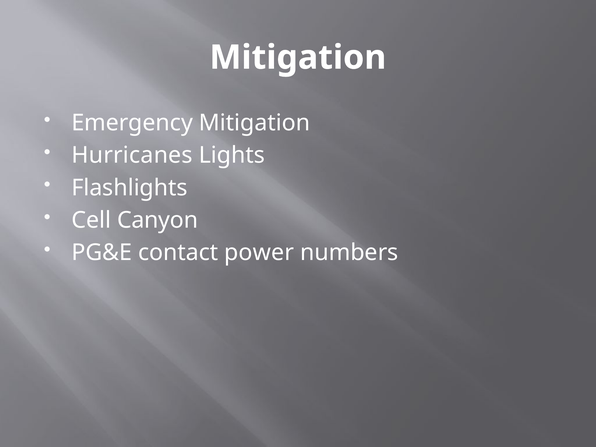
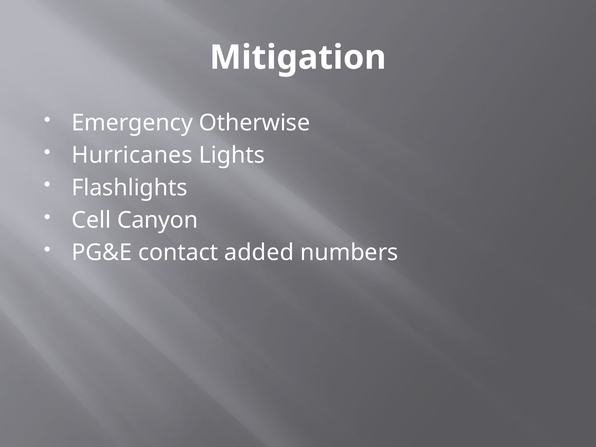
Emergency Mitigation: Mitigation -> Otherwise
power: power -> added
